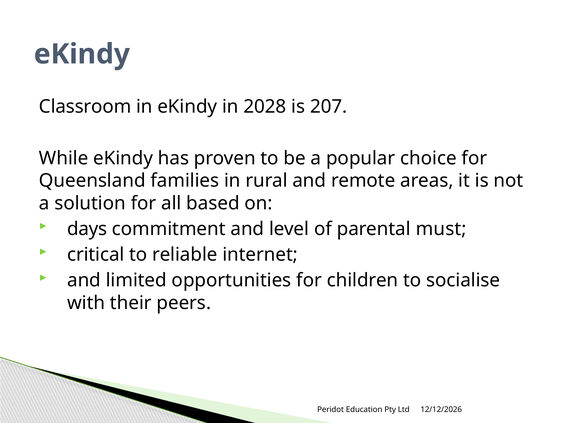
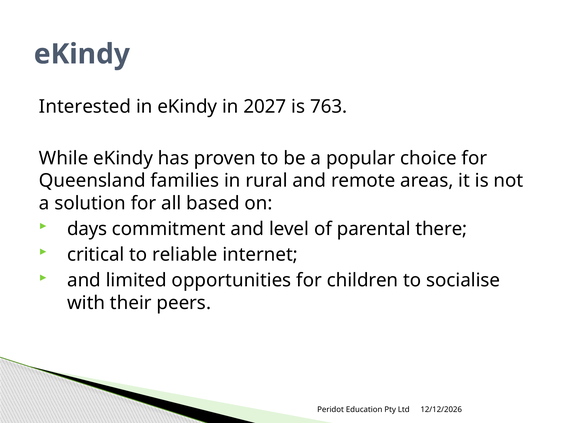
Classroom: Classroom -> Interested
2028: 2028 -> 2027
207: 207 -> 763
must: must -> there
